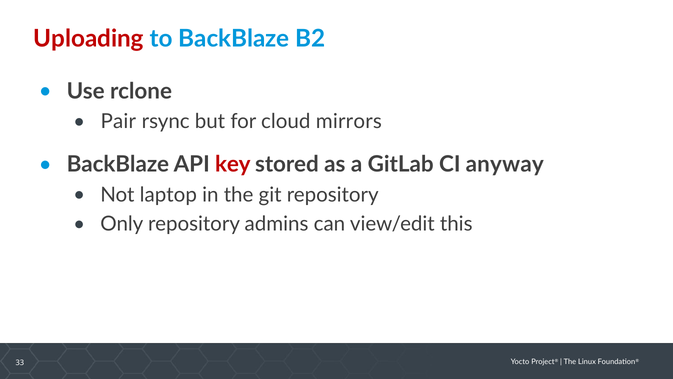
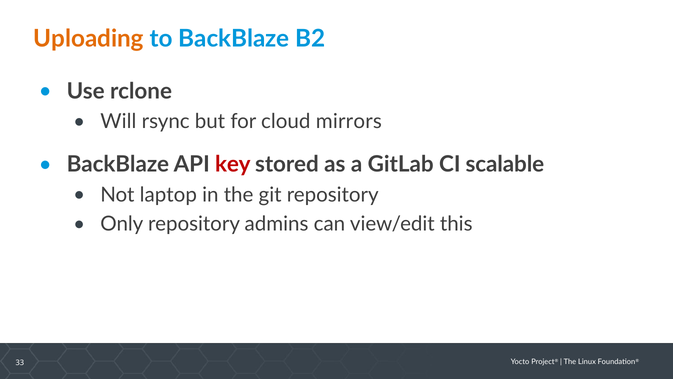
Uploading colour: red -> orange
Pair: Pair -> Will
anyway: anyway -> scalable
